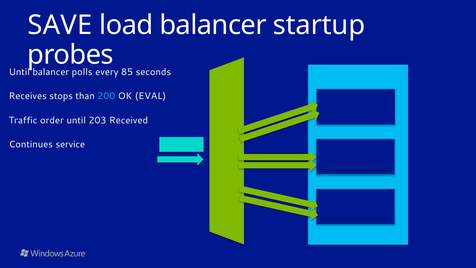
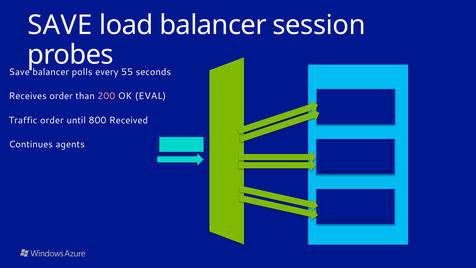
startup: startup -> session
Until at (19, 72): Until -> Save
85: 85 -> 55
Receives stops: stops -> order
200 colour: light blue -> pink
203: 203 -> 800
service: service -> agents
